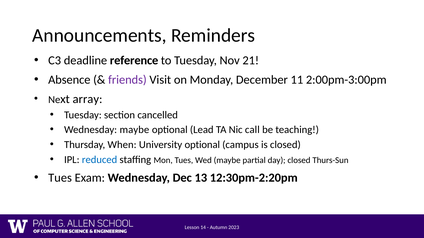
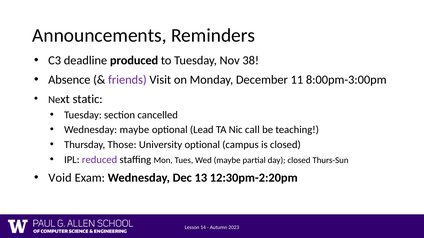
reference: reference -> produced
21: 21 -> 38
2:00pm-3:00pm: 2:00pm-3:00pm -> 8:00pm-3:00pm
array: array -> static
When: When -> Those
reduced colour: blue -> purple
Tues at (60, 178): Tues -> Void
